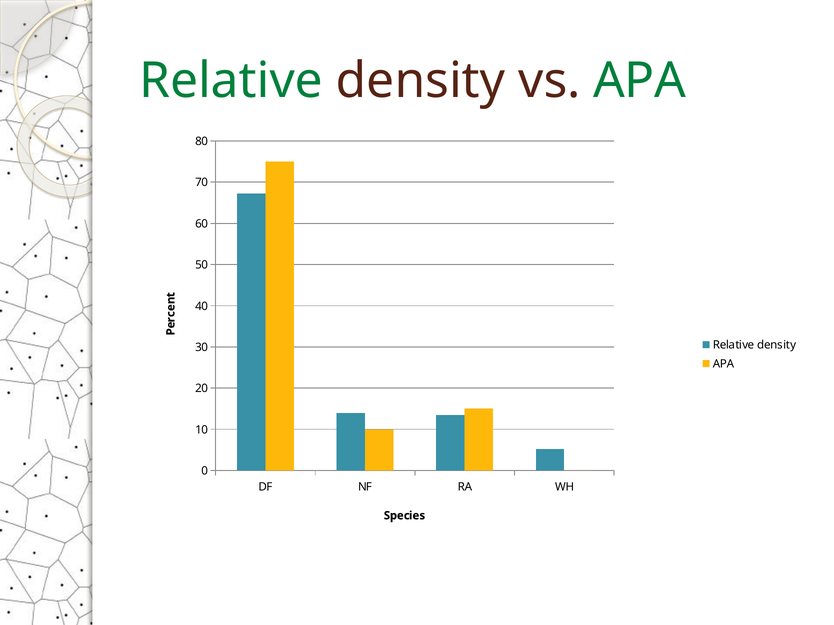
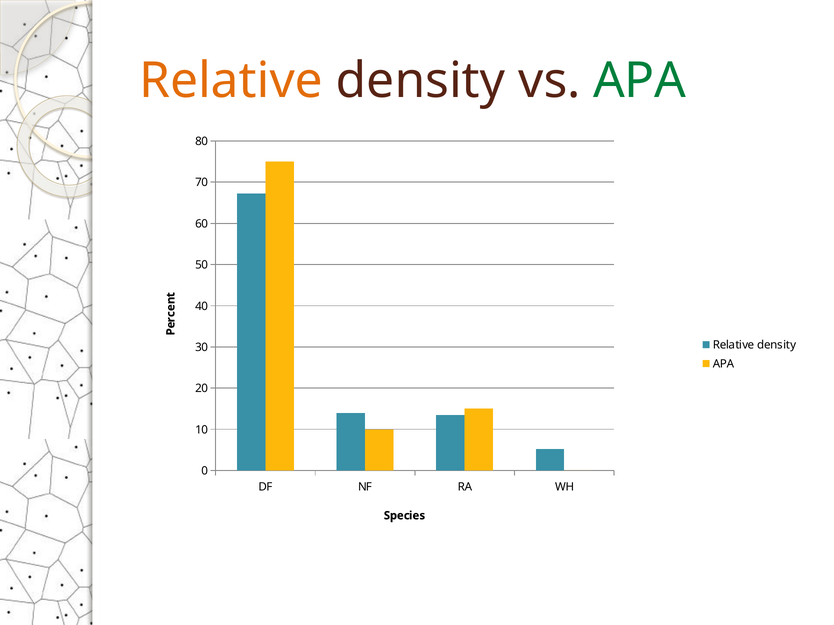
Relative at (231, 81) colour: green -> orange
